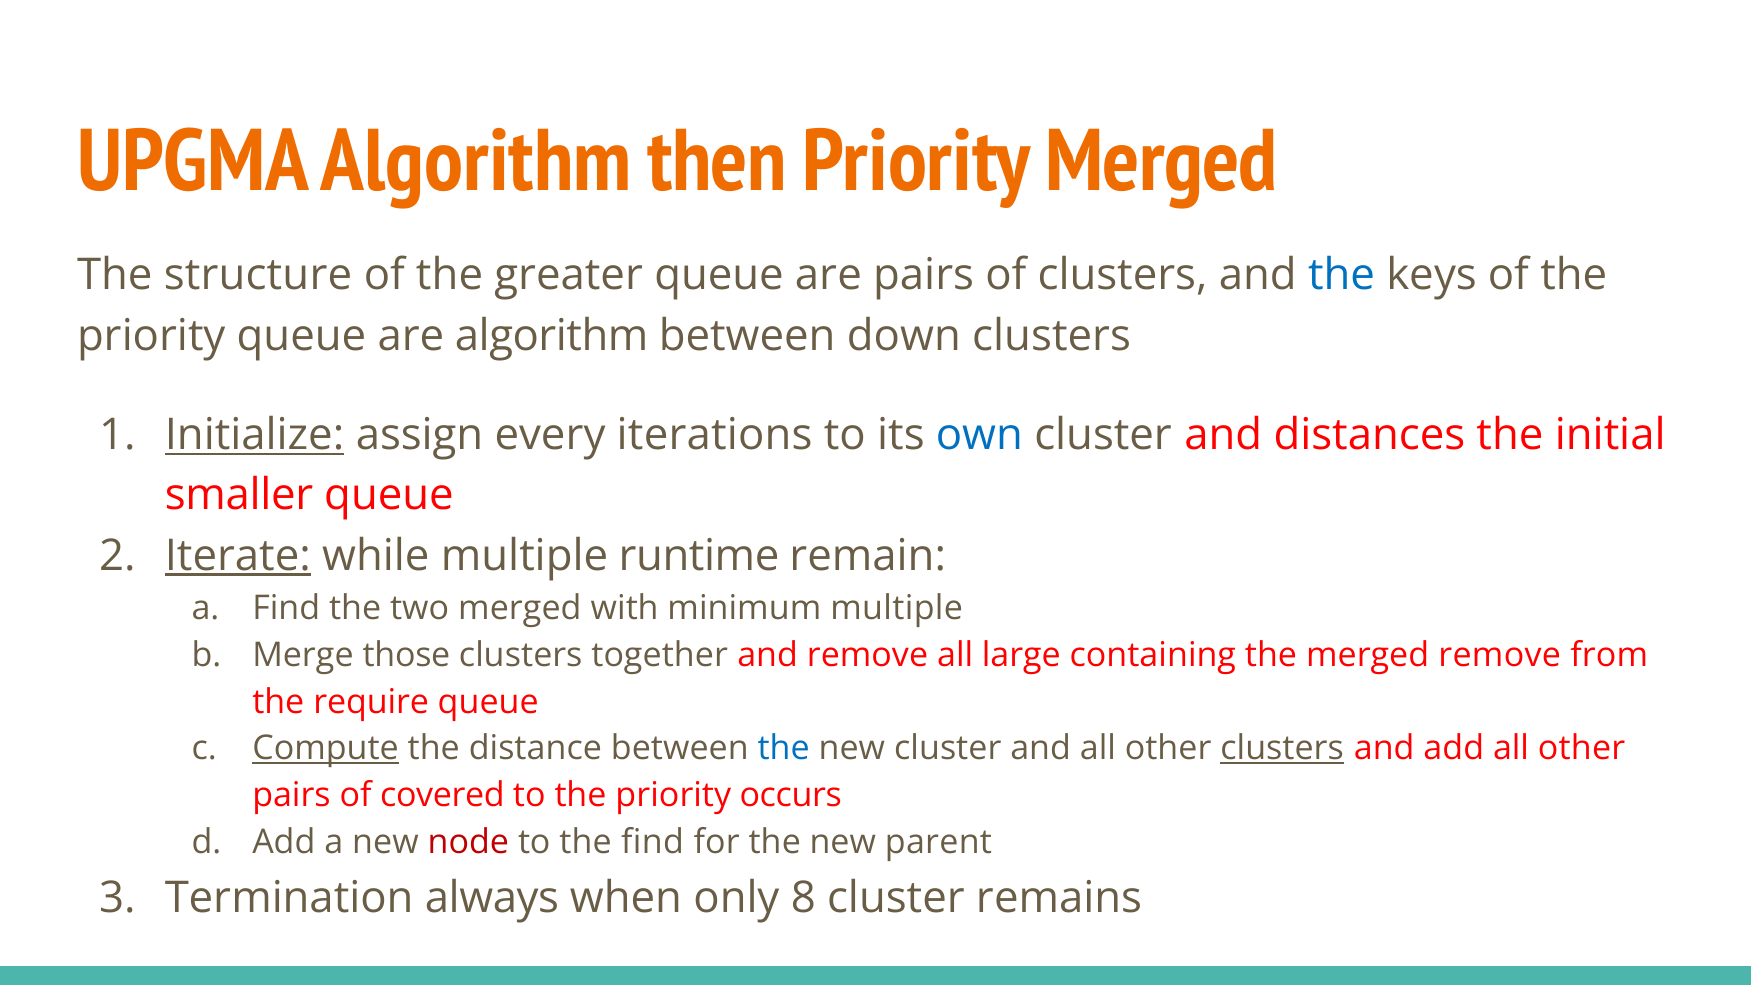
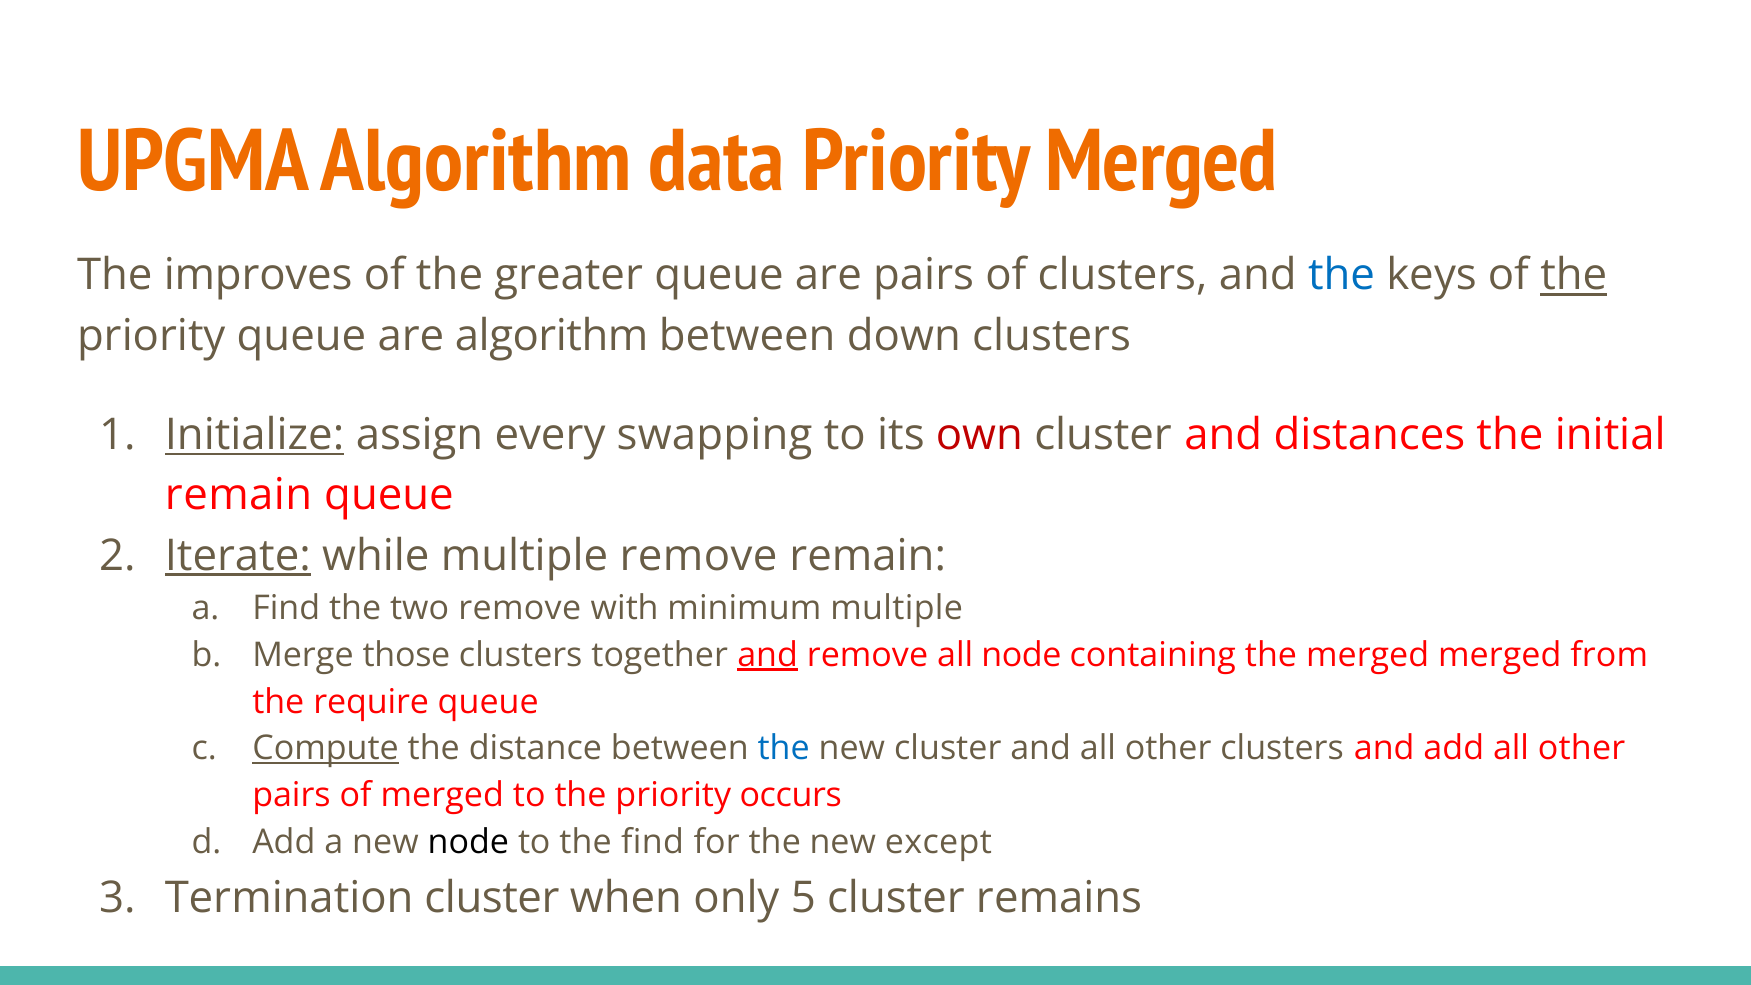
then: then -> data
structure: structure -> improves
the at (1574, 275) underline: none -> present
iterations: iterations -> swapping
own colour: blue -> red
smaller at (239, 495): smaller -> remain
multiple runtime: runtime -> remove
two merged: merged -> remove
and at (768, 655) underline: none -> present
all large: large -> node
merged remove: remove -> merged
clusters at (1282, 749) underline: present -> none
of covered: covered -> merged
node at (468, 843) colour: red -> black
parent: parent -> except
Termination always: always -> cluster
8: 8 -> 5
